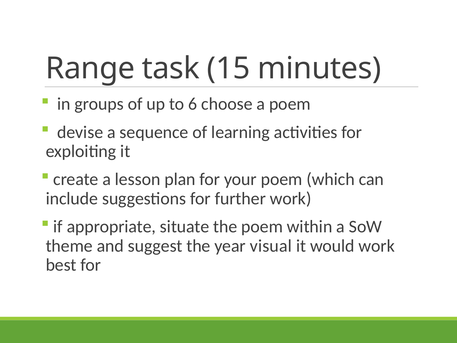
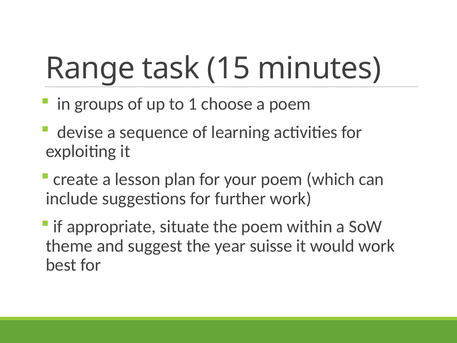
6: 6 -> 1
visual: visual -> suisse
